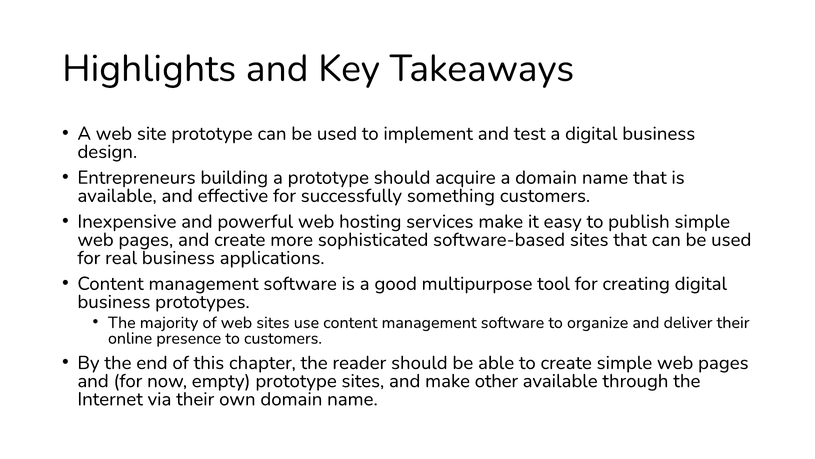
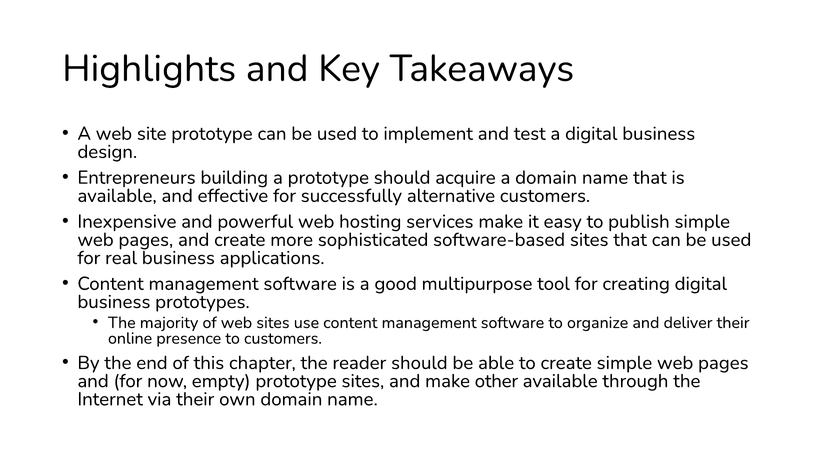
something: something -> alternative
